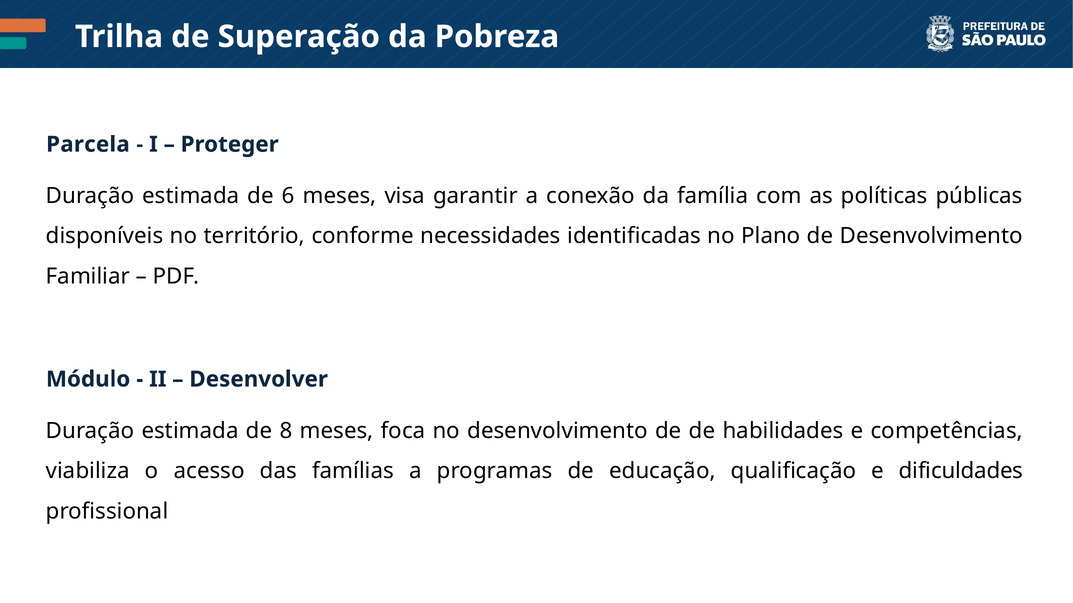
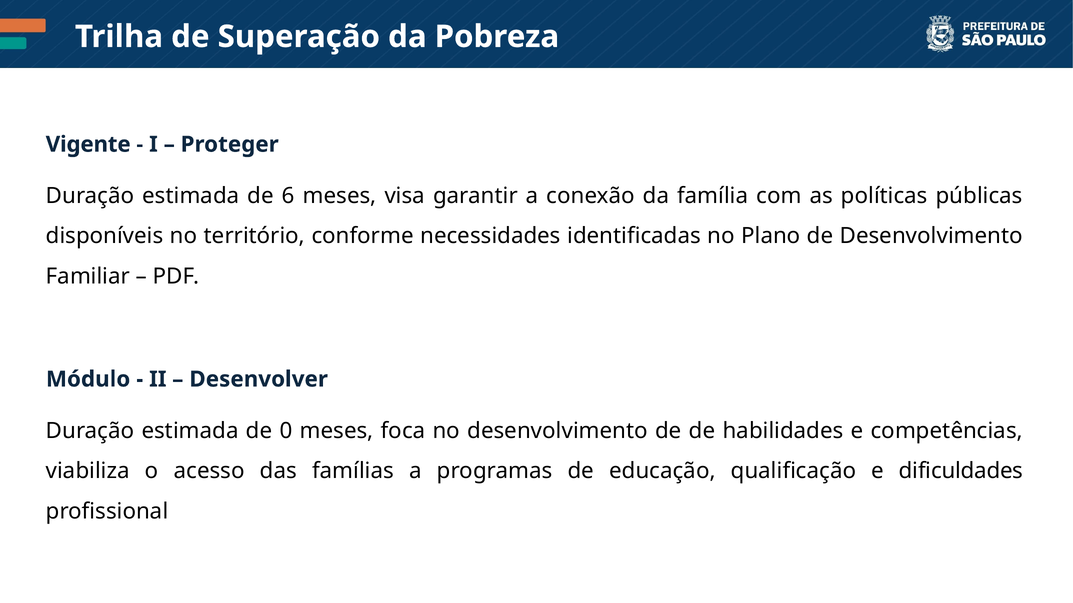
Parcela: Parcela -> Vigente
8: 8 -> 0
